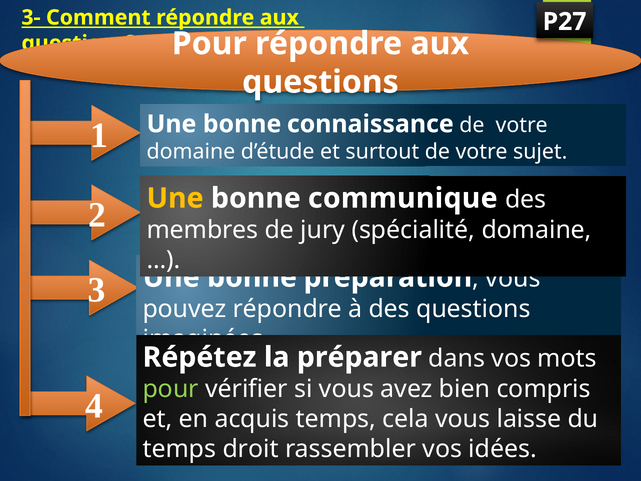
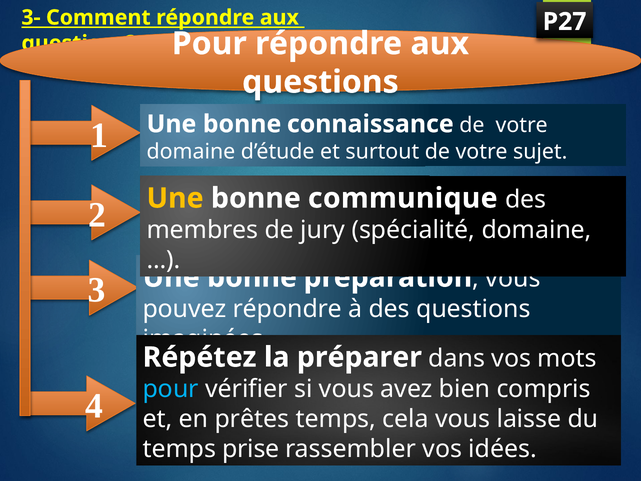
pour at (171, 389) colour: light green -> light blue
acquis: acquis -> prêtes
droit: droit -> prise
